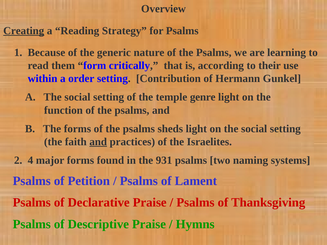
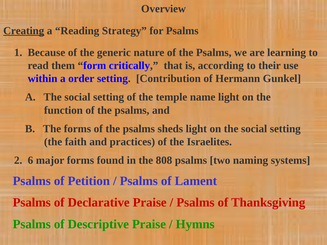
genre: genre -> name
and at (98, 142) underline: present -> none
4: 4 -> 6
931: 931 -> 808
